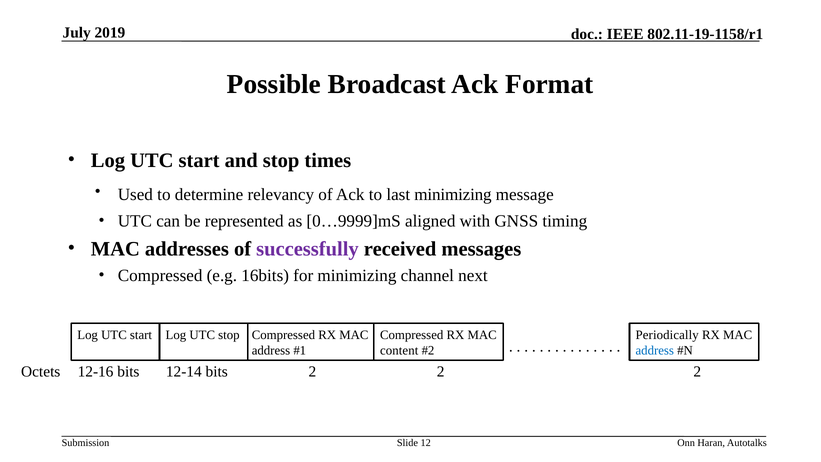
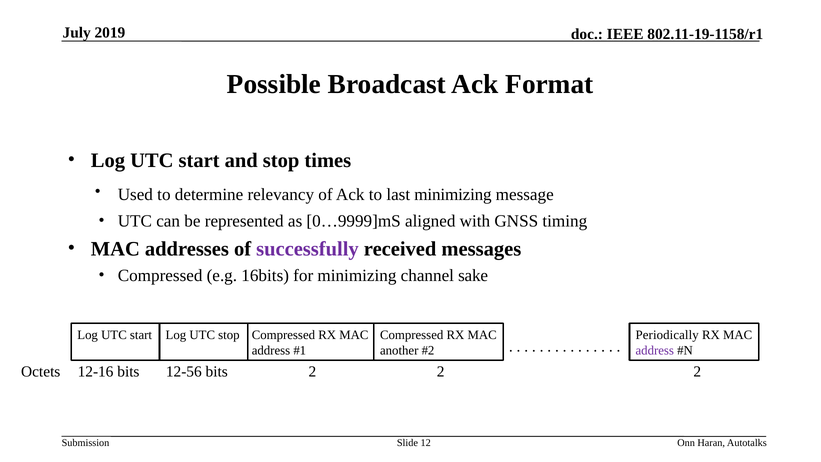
next: next -> sake
content: content -> another
address at (655, 350) colour: blue -> purple
12-14: 12-14 -> 12-56
